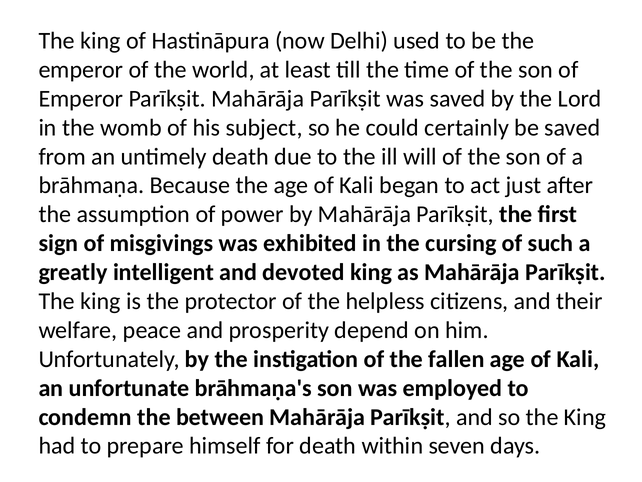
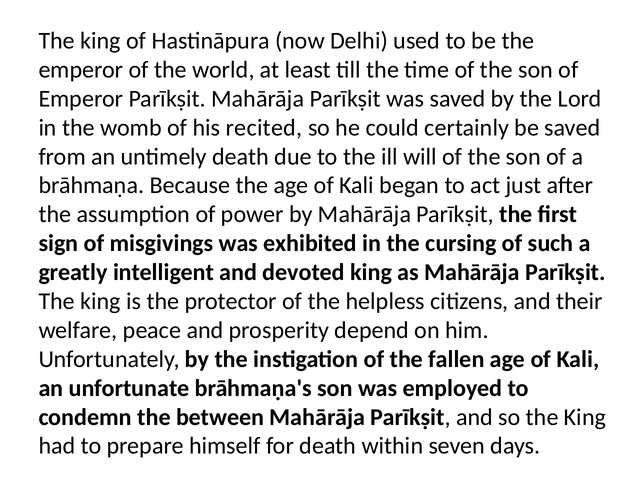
subject: subject -> recited
